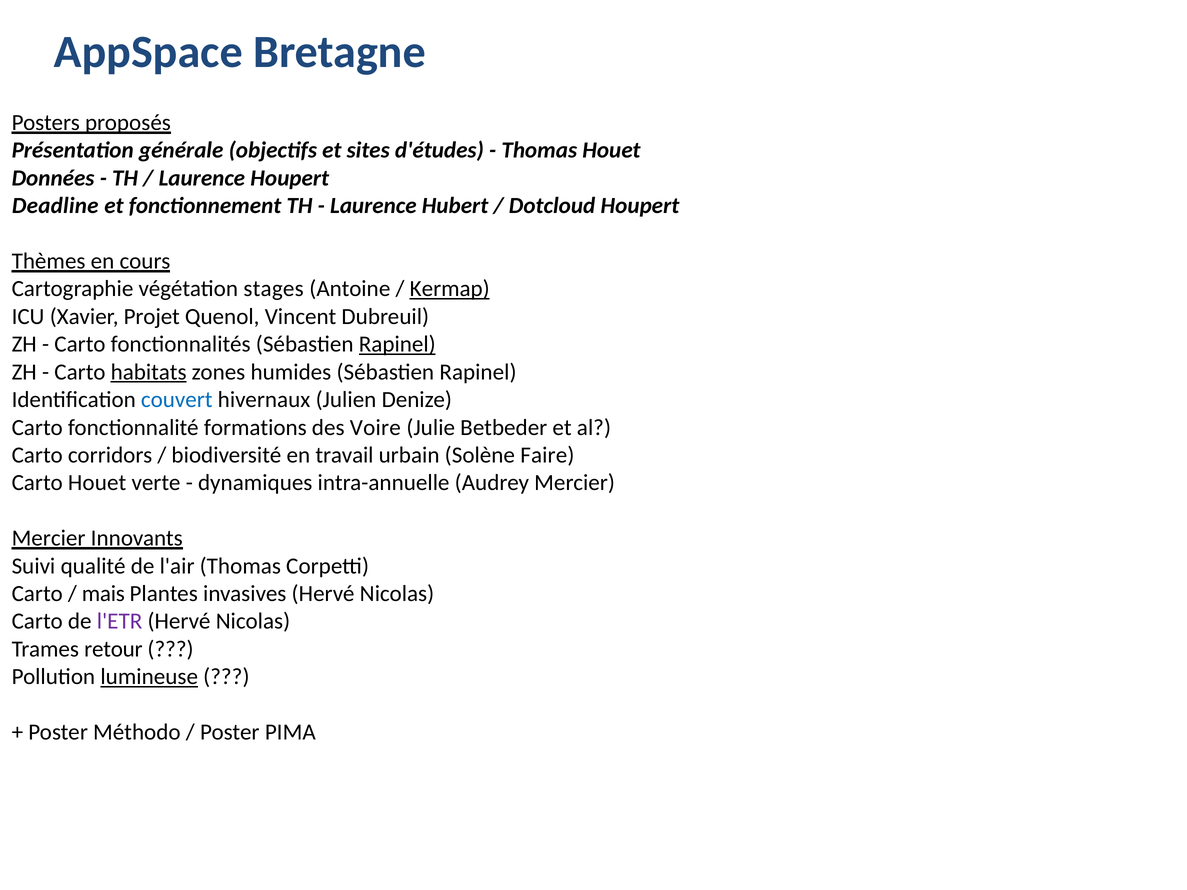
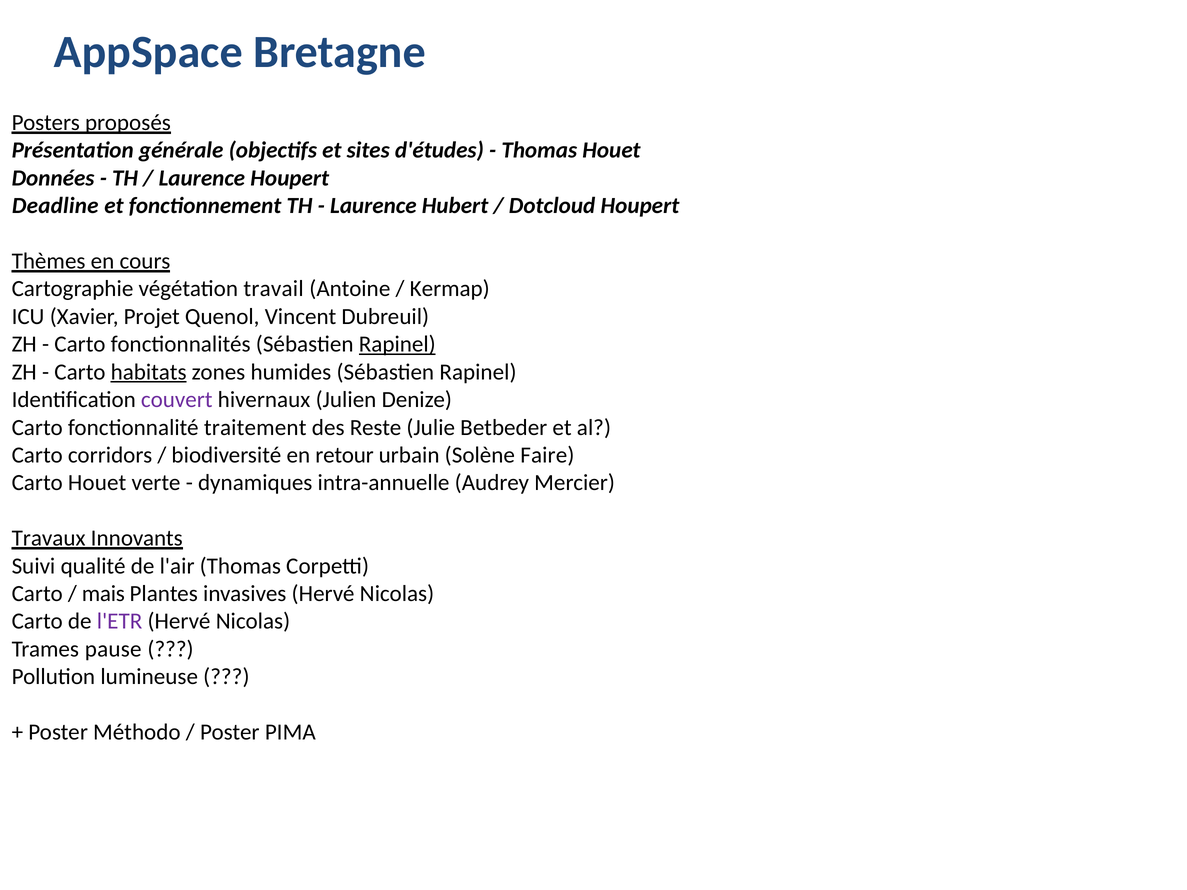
stages: stages -> travail
Kermap underline: present -> none
couvert colour: blue -> purple
formations: formations -> traitement
Voire: Voire -> Reste
travail: travail -> retour
Mercier at (49, 538): Mercier -> Travaux
retour: retour -> pause
lumineuse underline: present -> none
